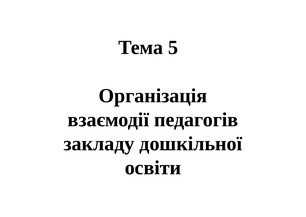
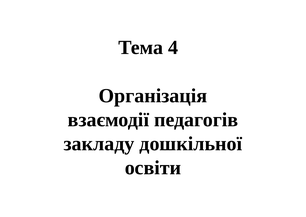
5: 5 -> 4
